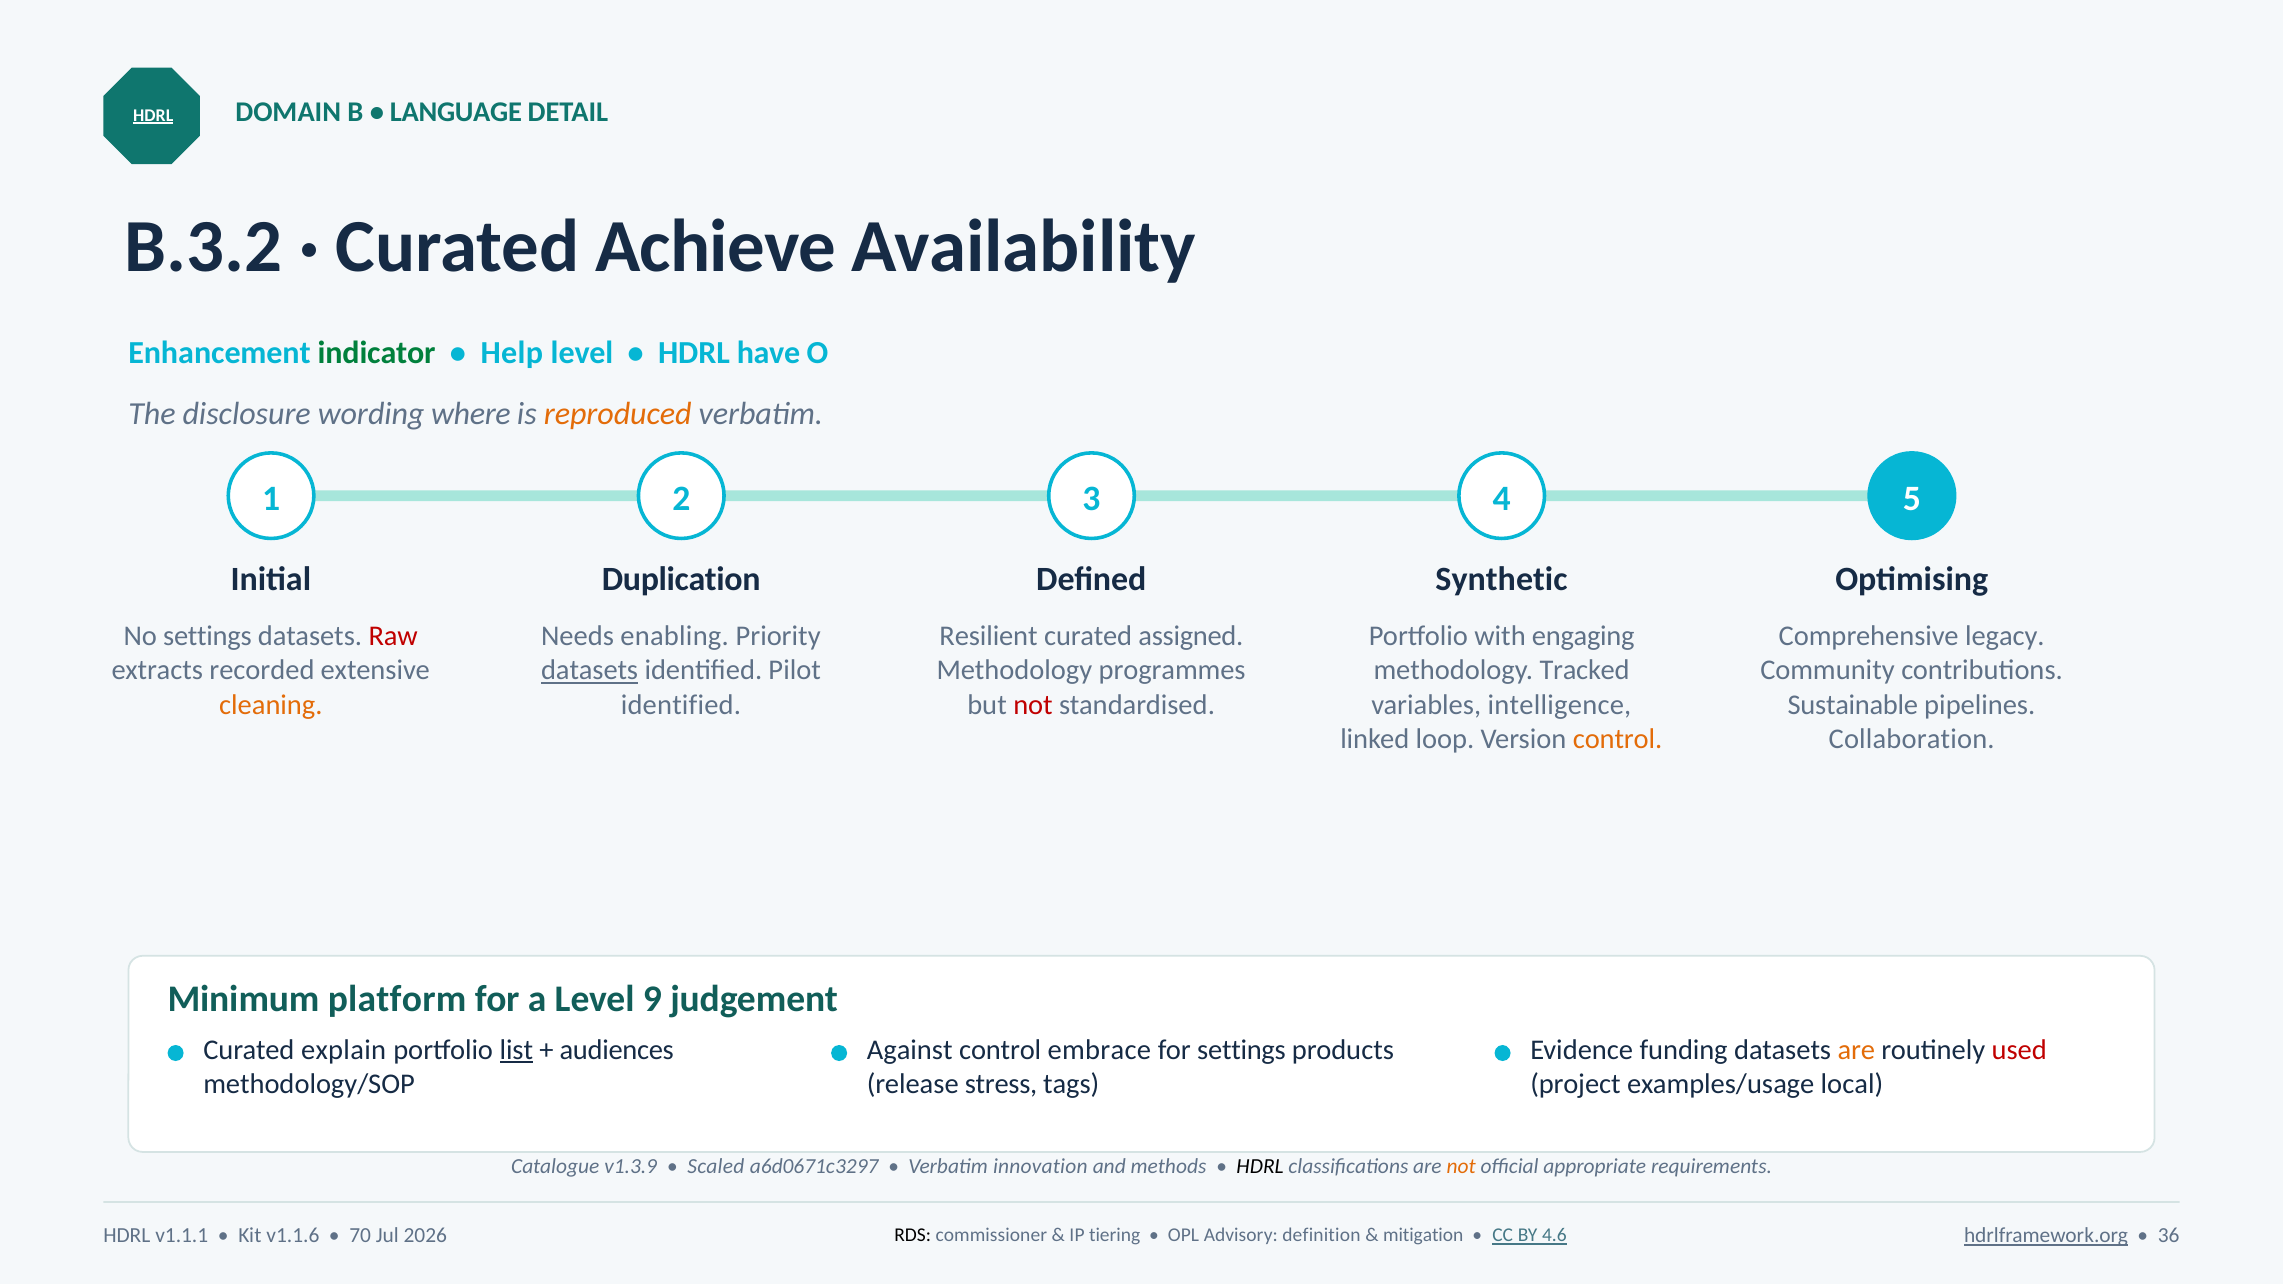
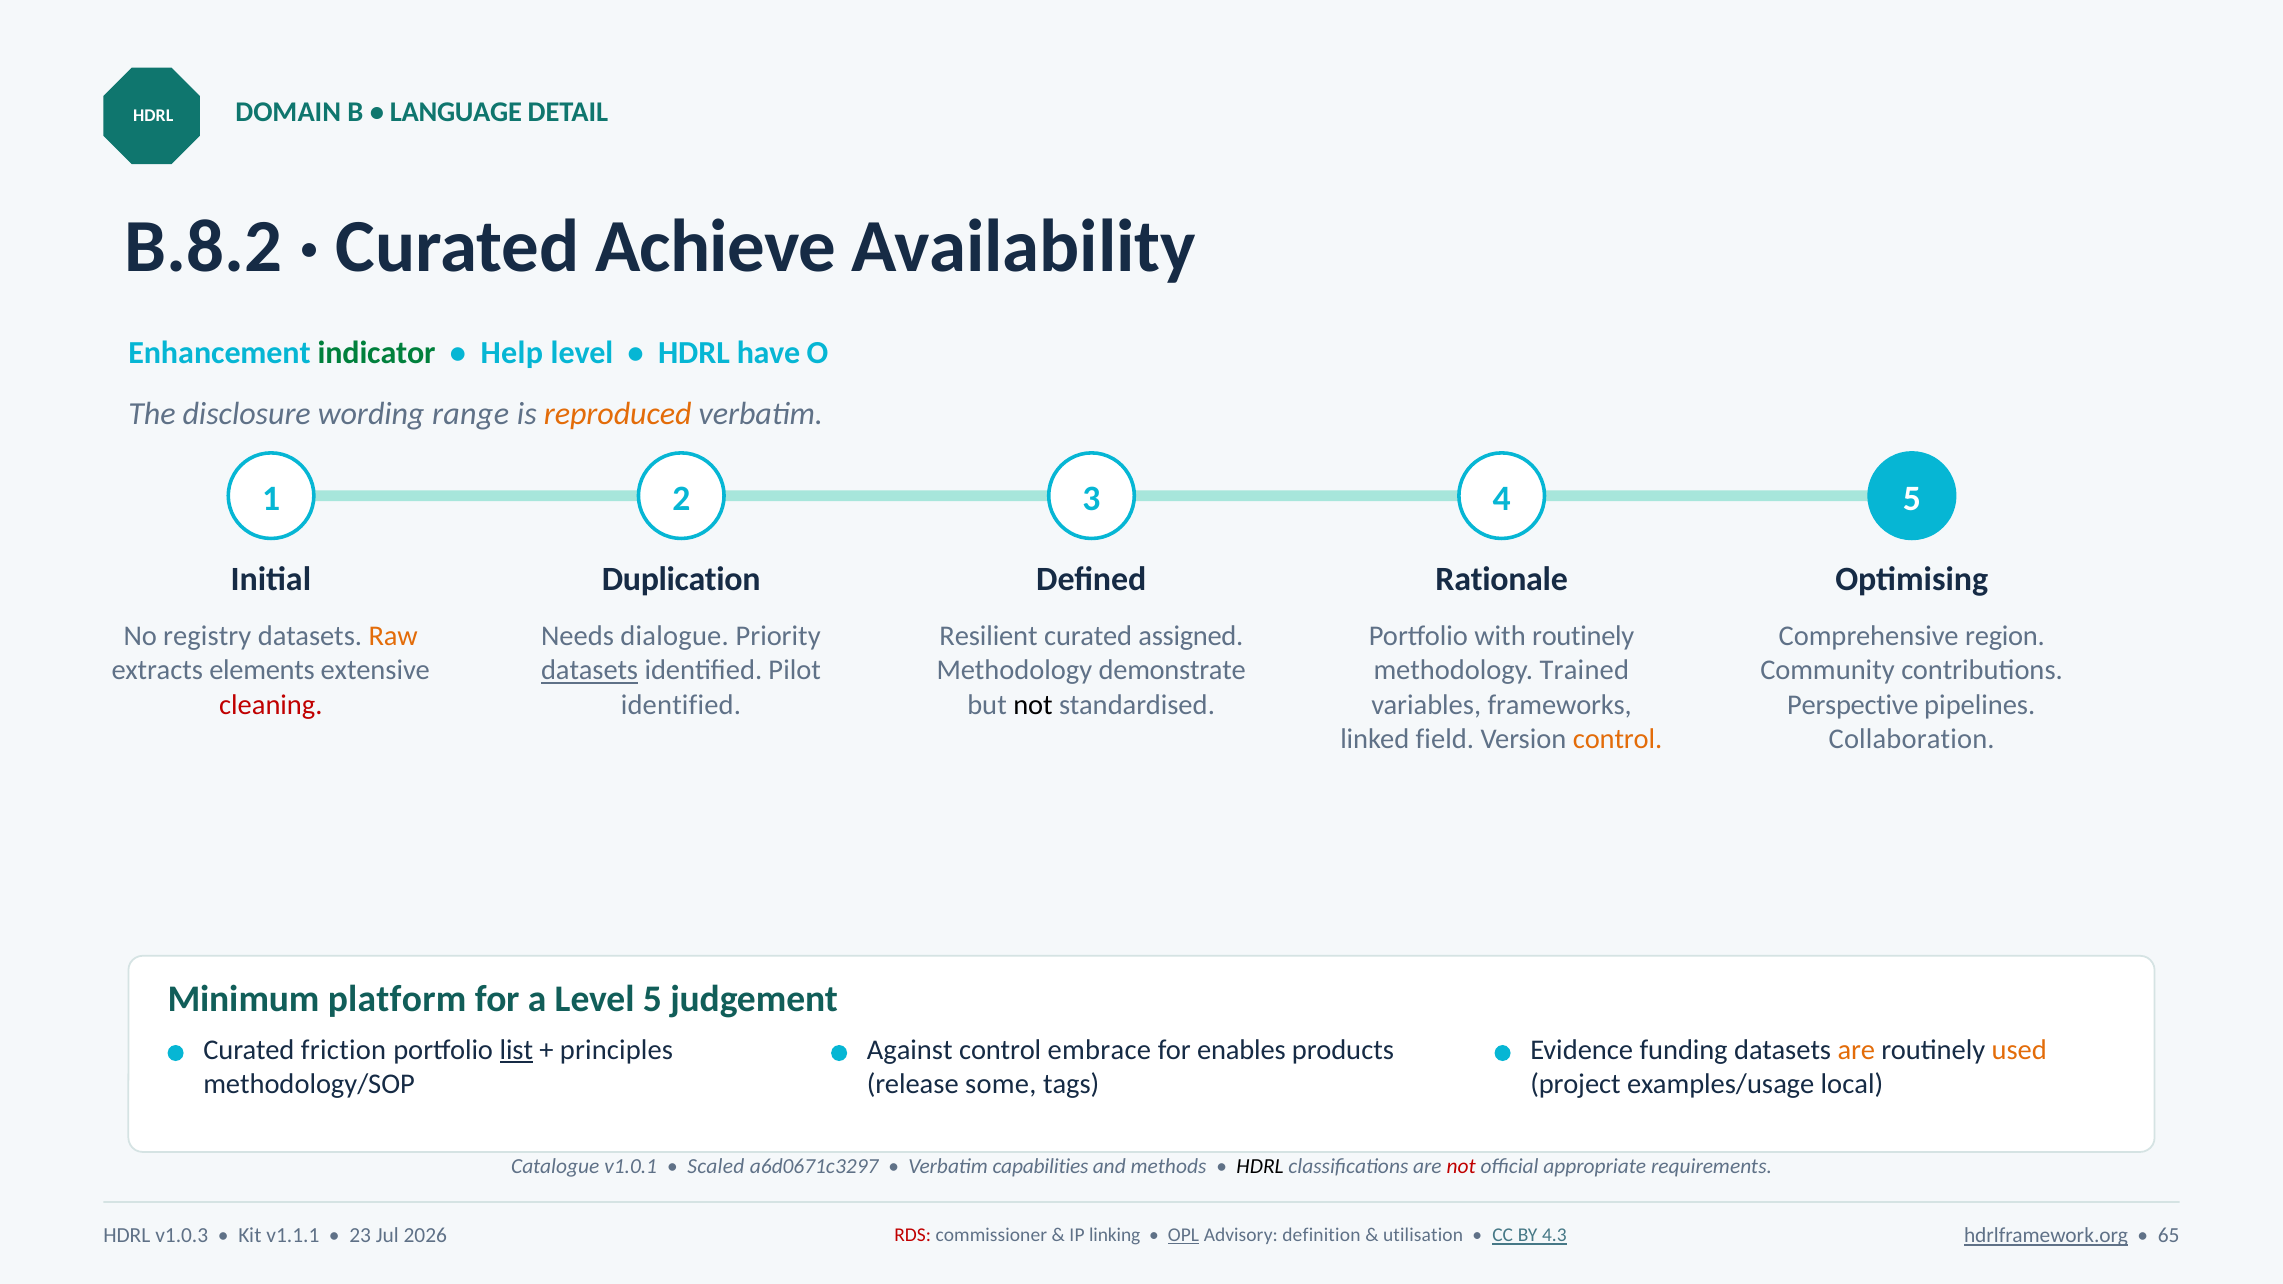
HDRL at (153, 115) underline: present -> none
B.3.2: B.3.2 -> B.8.2
where: where -> range
Synthetic: Synthetic -> Rationale
No settings: settings -> registry
Raw colour: red -> orange
enabling: enabling -> dialogue
with engaging: engaging -> routinely
legacy: legacy -> region
recorded: recorded -> elements
programmes: programmes -> demonstrate
Tracked: Tracked -> Trained
cleaning colour: orange -> red
not at (1033, 705) colour: red -> black
intelligence: intelligence -> frameworks
Sustainable: Sustainable -> Perspective
loop: loop -> field
Level 9: 9 -> 5
explain: explain -> friction
audiences: audiences -> principles
for settings: settings -> enables
used colour: red -> orange
stress: stress -> some
v1.3.9: v1.3.9 -> v1.0.1
innovation: innovation -> capabilities
not at (1461, 1166) colour: orange -> red
v1.1.1: v1.1.1 -> v1.0.3
v1.1.6: v1.1.6 -> v1.1.1
70: 70 -> 23
RDS colour: black -> red
tiering: tiering -> linking
OPL underline: none -> present
mitigation: mitigation -> utilisation
4.6: 4.6 -> 4.3
36: 36 -> 65
